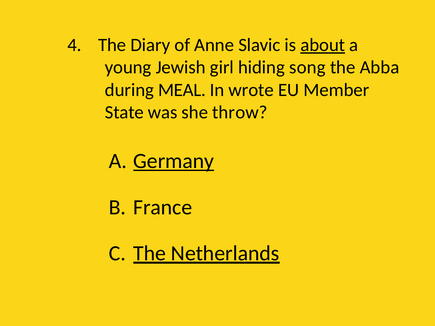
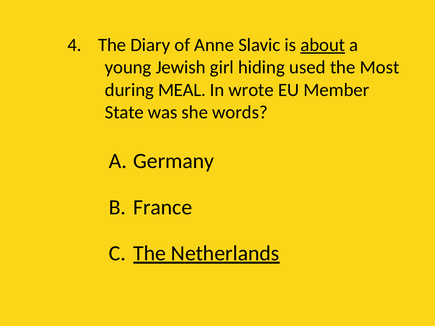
song: song -> used
Abba: Abba -> Most
throw: throw -> words
Germany underline: present -> none
